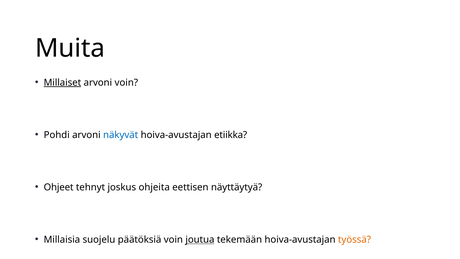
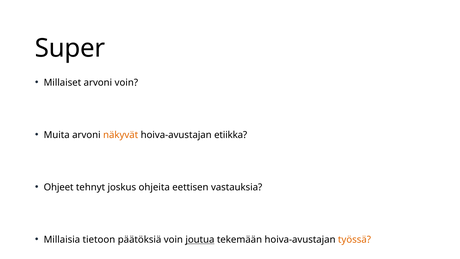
Muita: Muita -> Super
Millaiset underline: present -> none
Pohdi: Pohdi -> Muita
näkyvät colour: blue -> orange
näyttäytyä: näyttäytyä -> vastauksia
suojelu: suojelu -> tietoon
